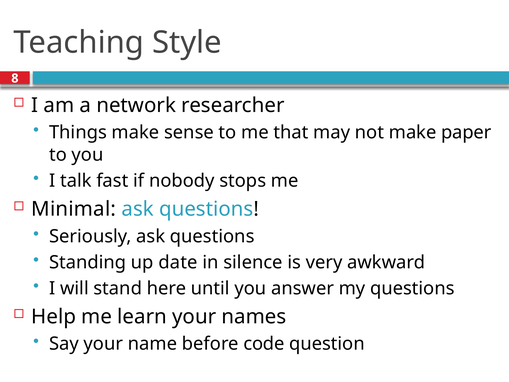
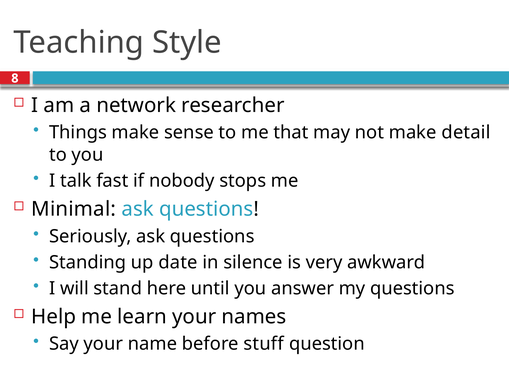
paper: paper -> detail
code: code -> stuff
